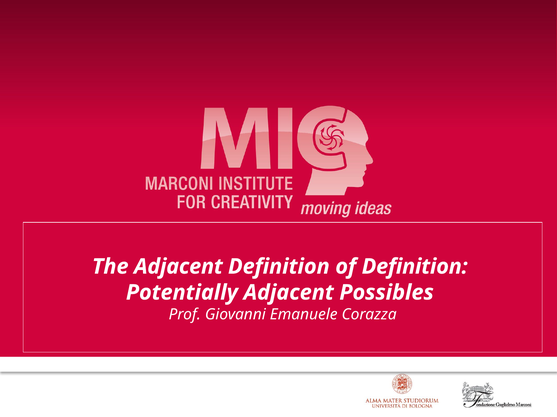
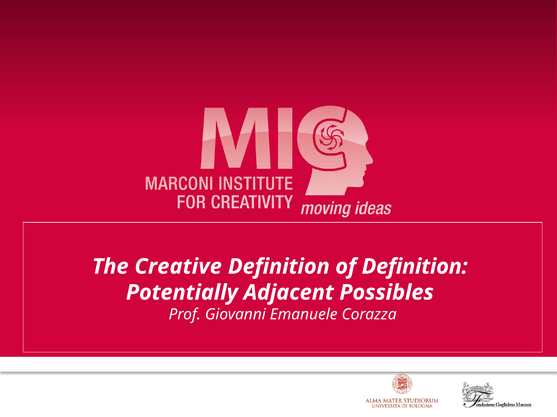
The Adjacent: Adjacent -> Creative
